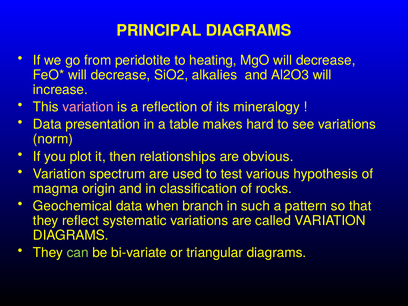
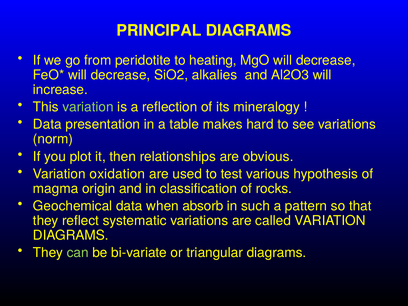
variation at (88, 107) colour: pink -> light green
spectrum: spectrum -> oxidation
branch: branch -> absorb
